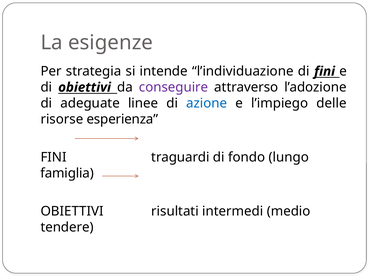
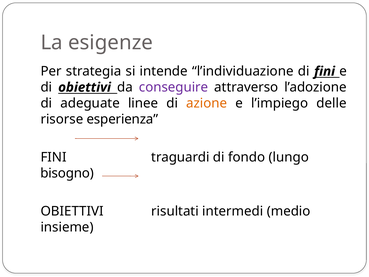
azione colour: blue -> orange
famiglia: famiglia -> bisogno
tendere: tendere -> insieme
